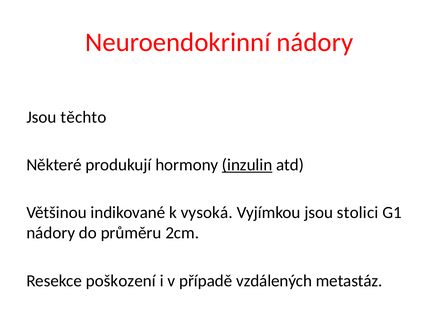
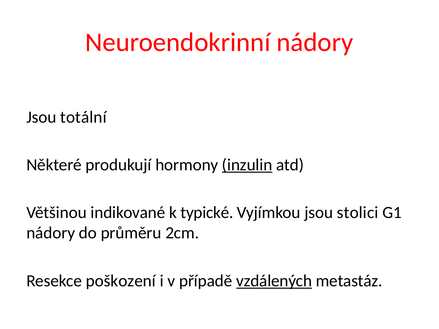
těchto: těchto -> totální
vysoká: vysoká -> typické
vzdálených underline: none -> present
